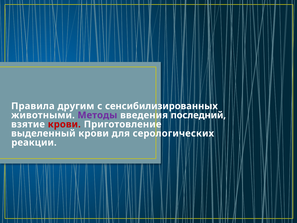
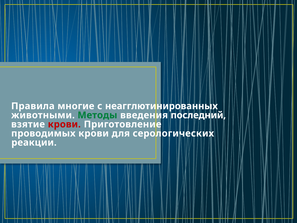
другим: другим -> многие
сенсибилизированных: сенсибилизированных -> неагглютинированных
Методы colour: purple -> green
выделенный: выделенный -> проводимых
